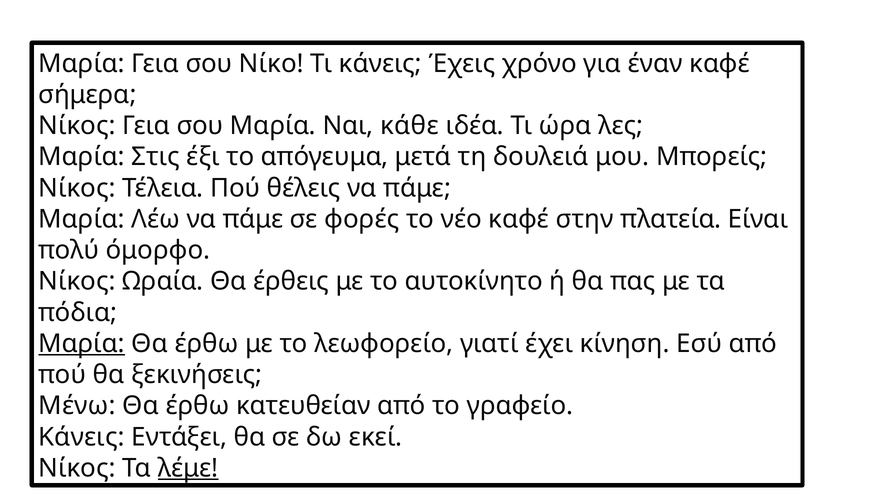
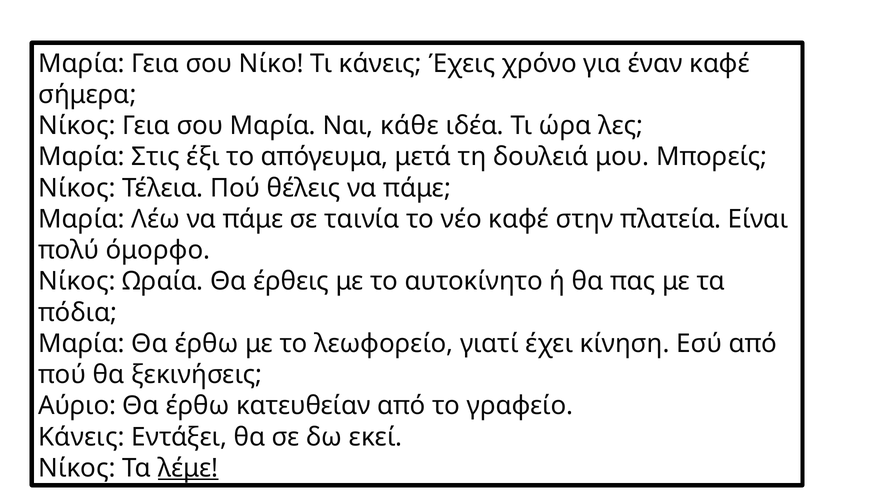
φορές: φορές -> ταινία
Μαρία at (82, 344) underline: present -> none
Μένω: Μένω -> Αύριο
